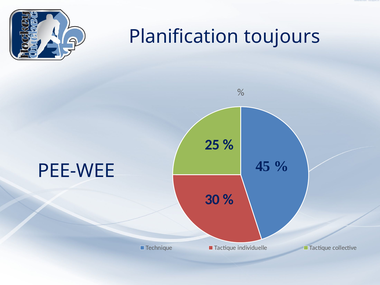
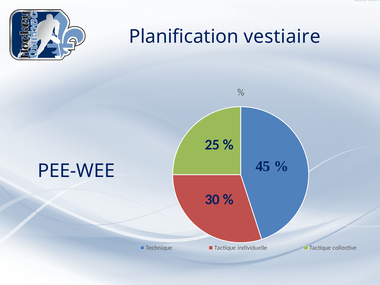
toujours: toujours -> vestiaire
